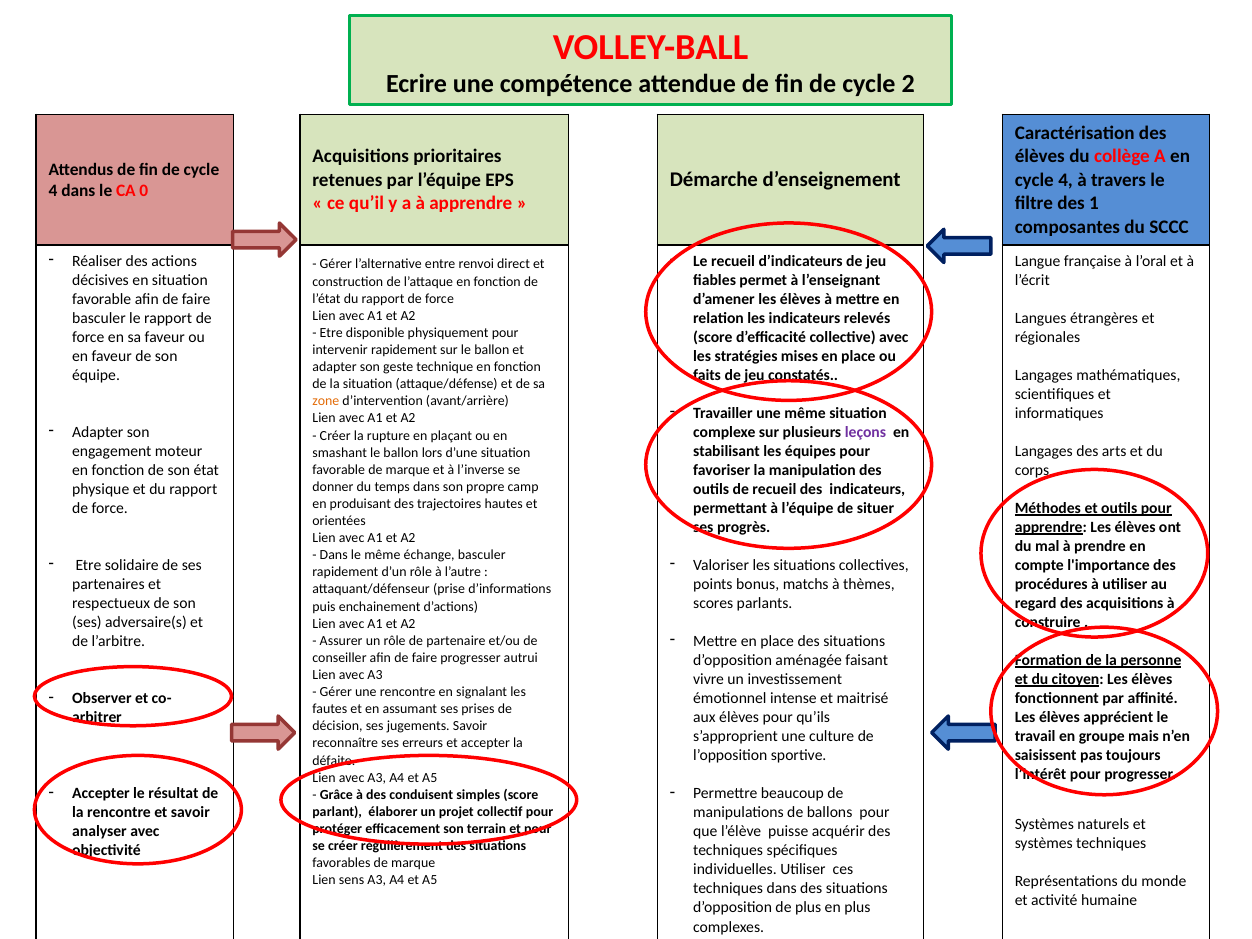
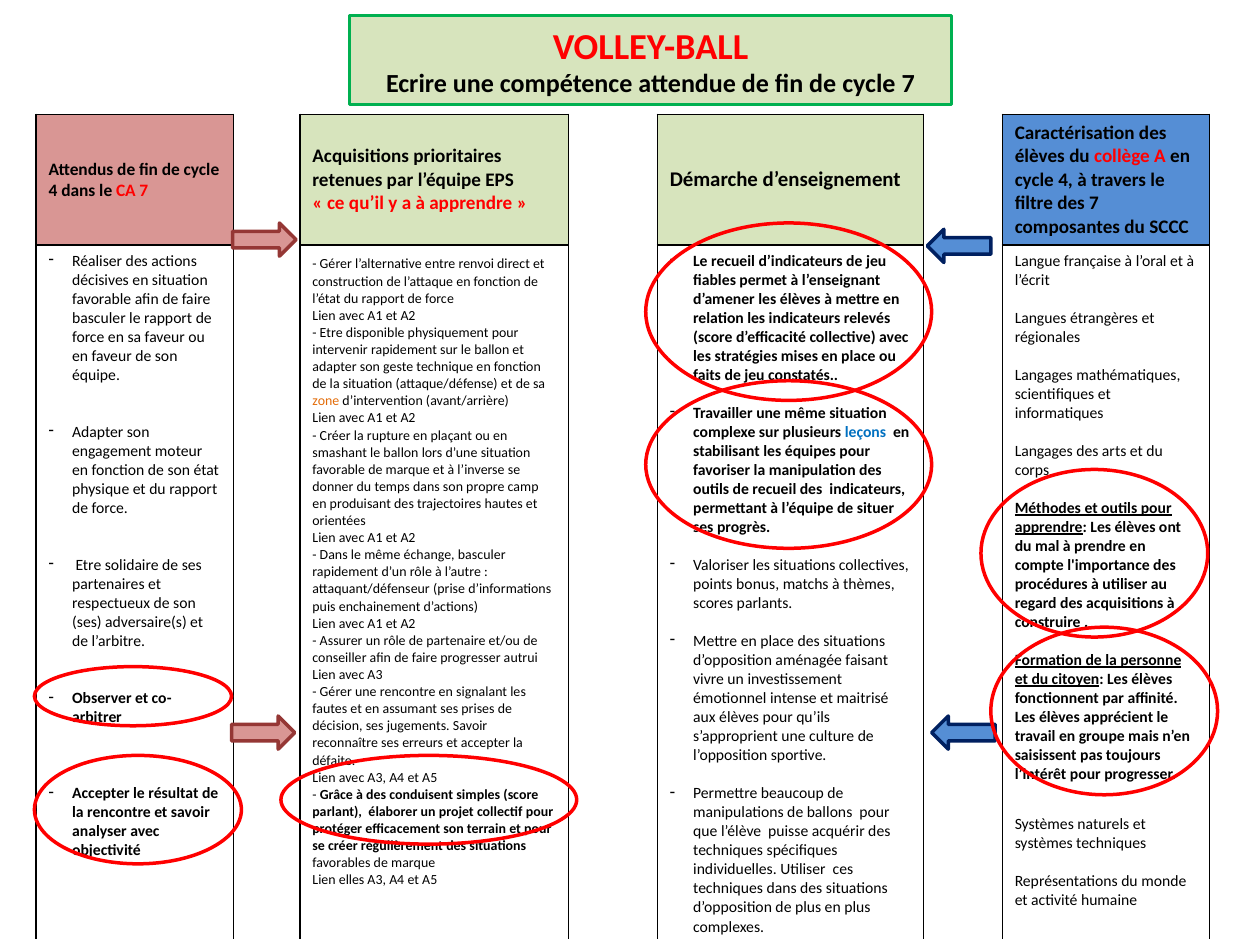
cycle 2: 2 -> 7
CA 0: 0 -> 7
des 1: 1 -> 7
leçons colour: purple -> blue
sens: sens -> elles
